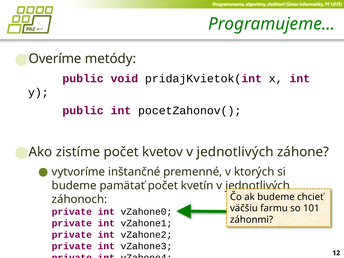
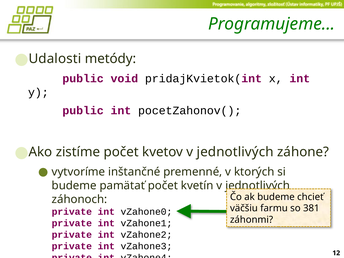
Overíme: Overíme -> Udalosti
101: 101 -> 381
